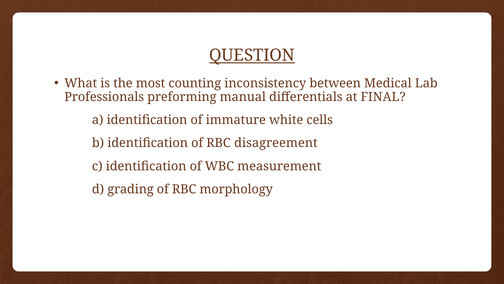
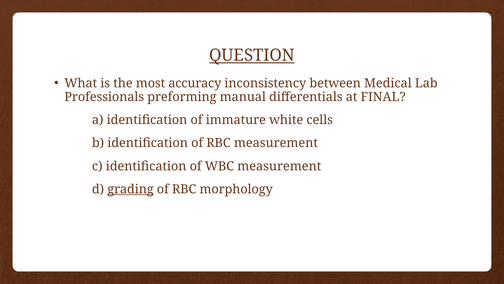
counting: counting -> accuracy
RBC disagreement: disagreement -> measurement
grading underline: none -> present
